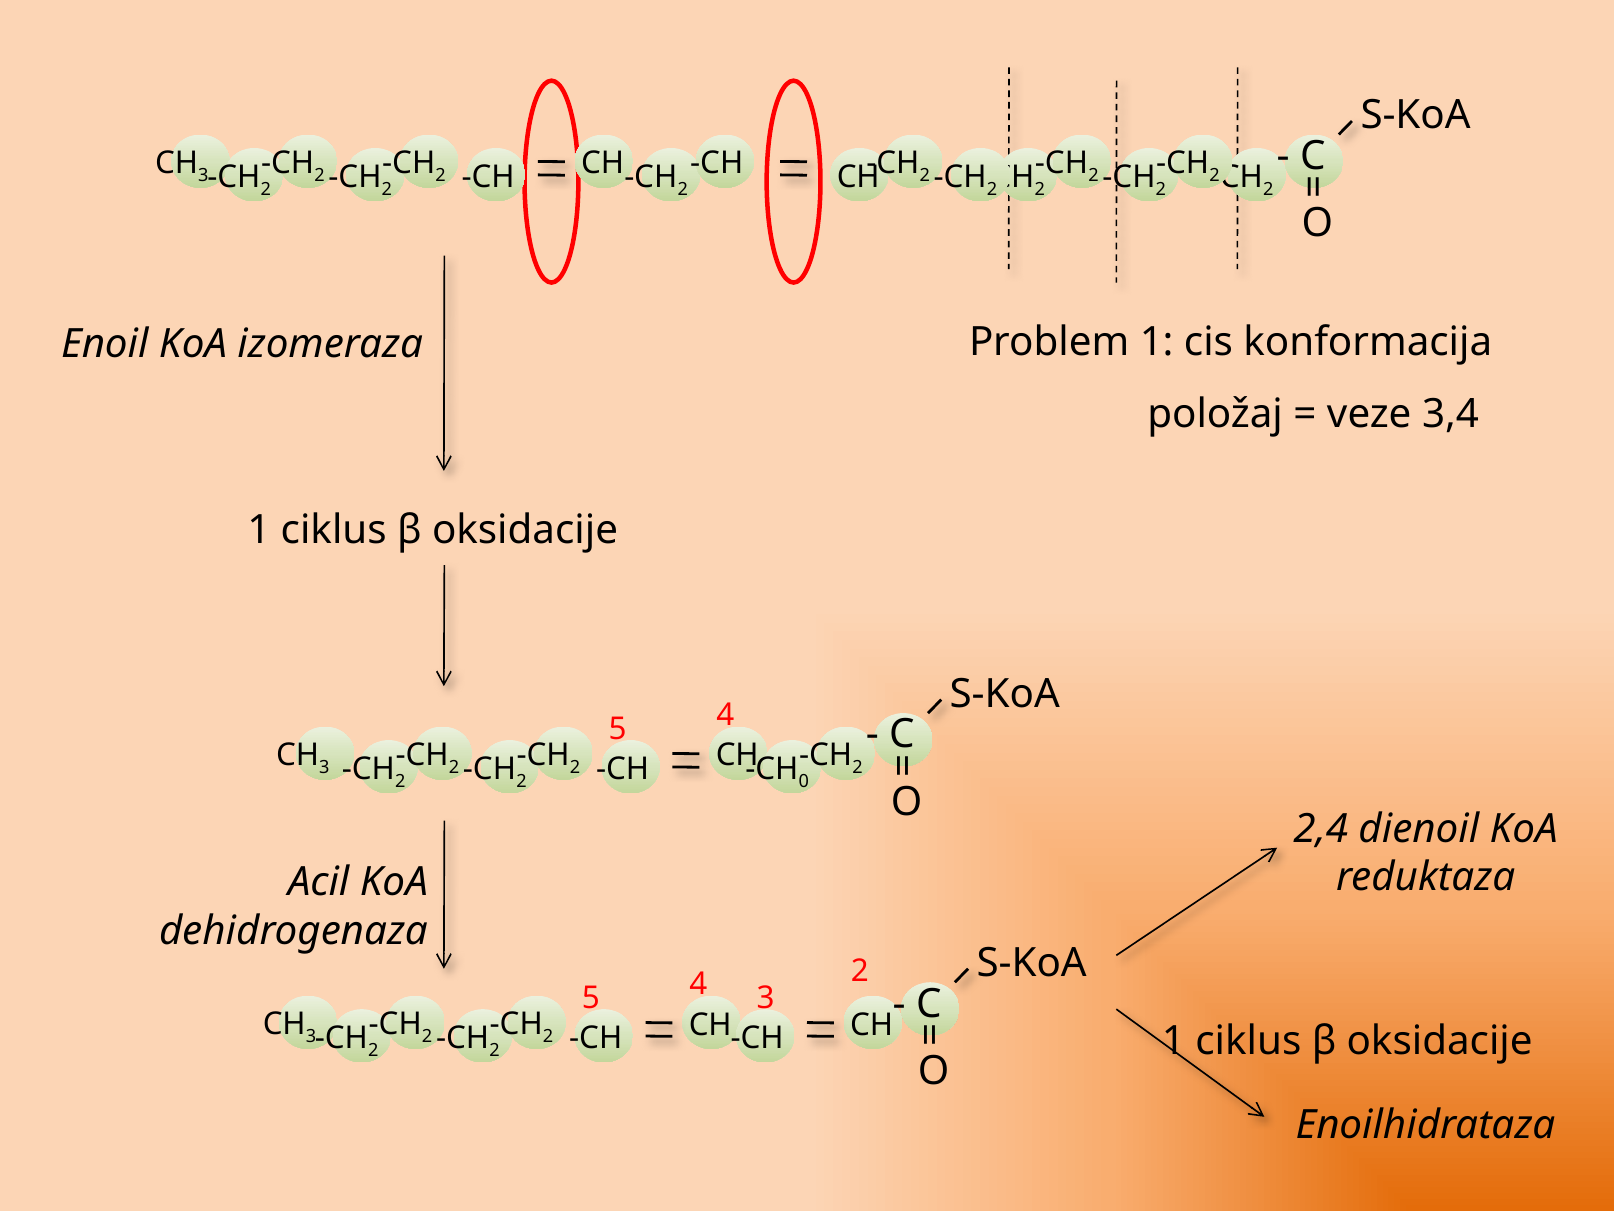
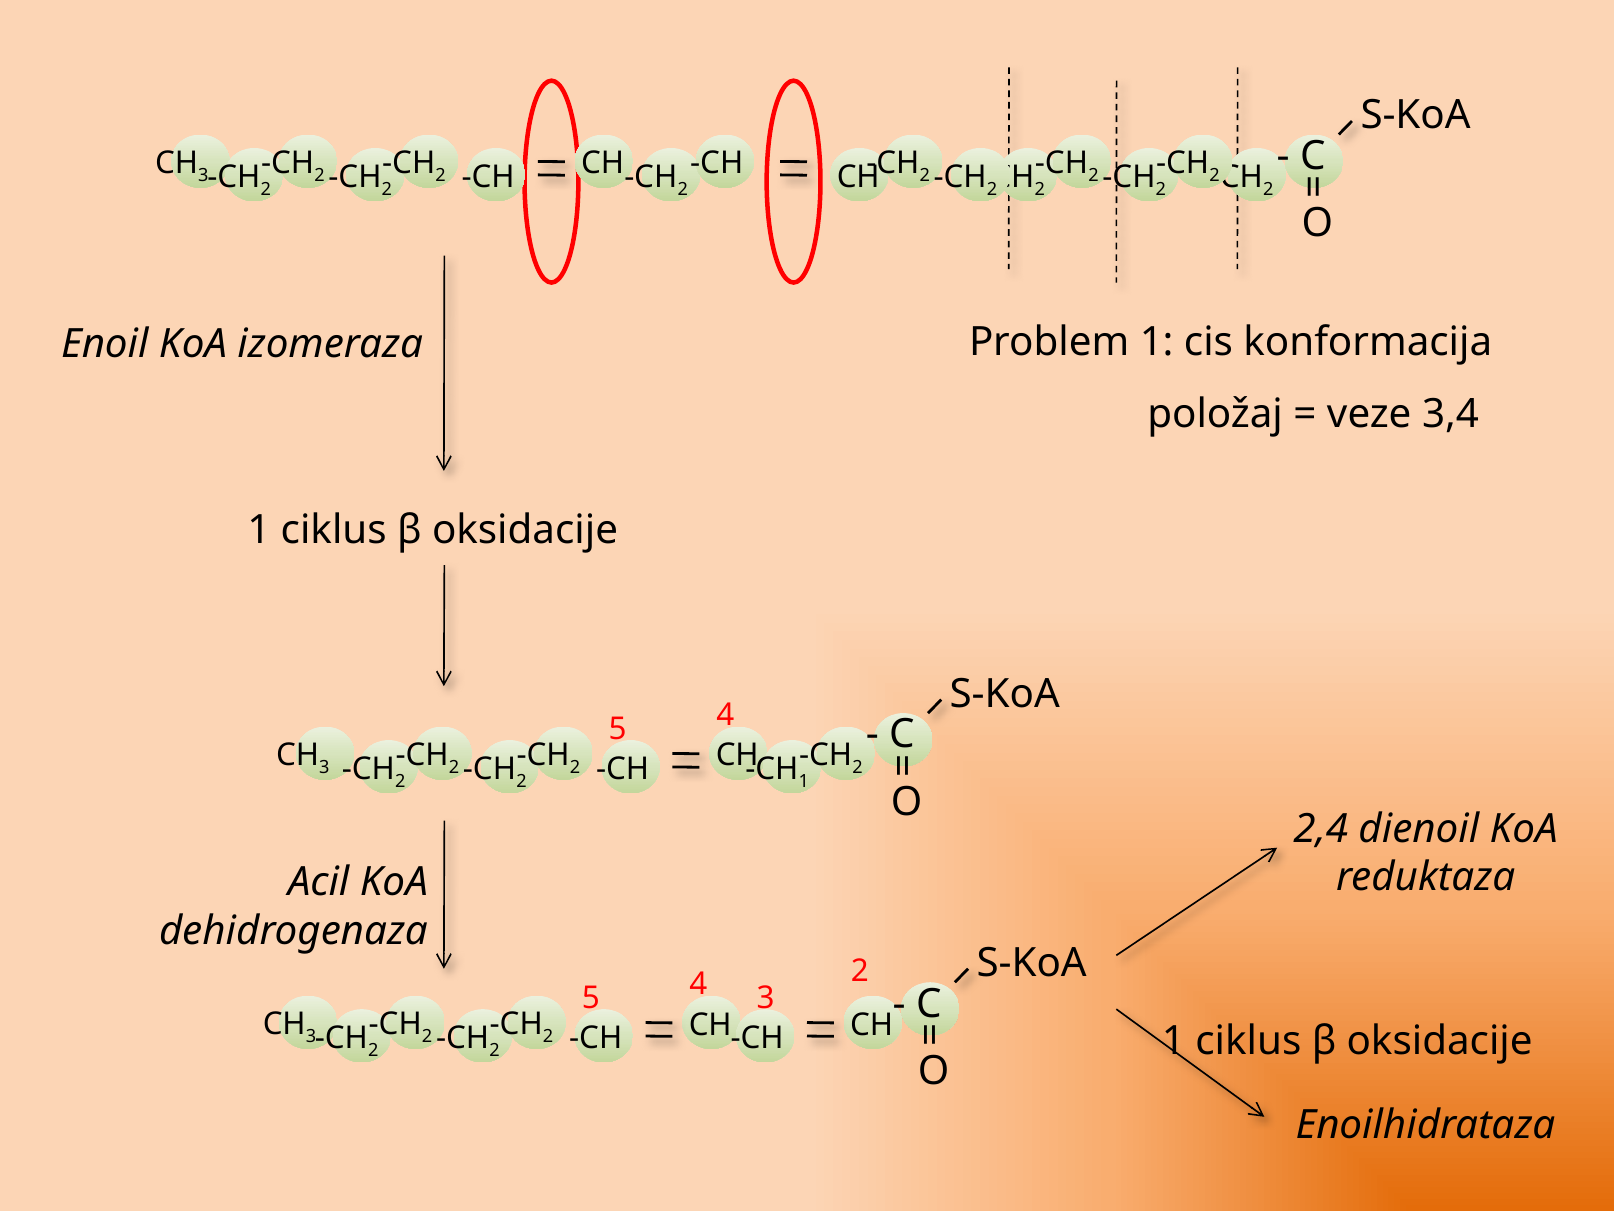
CH 0: 0 -> 1
